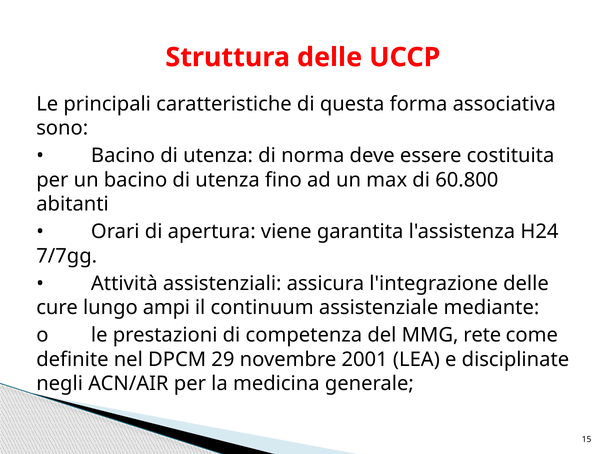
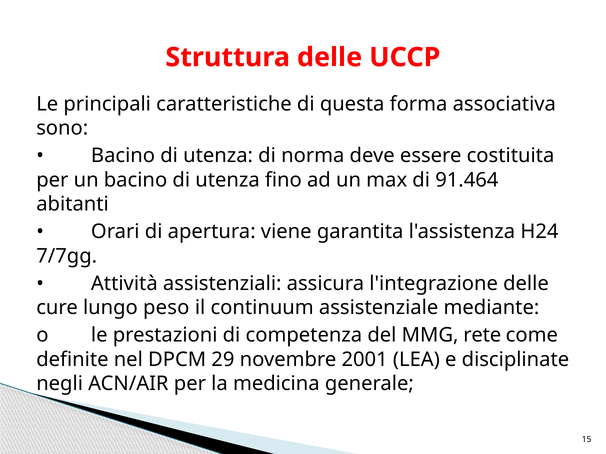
60.800: 60.800 -> 91.464
ampi: ampi -> peso
